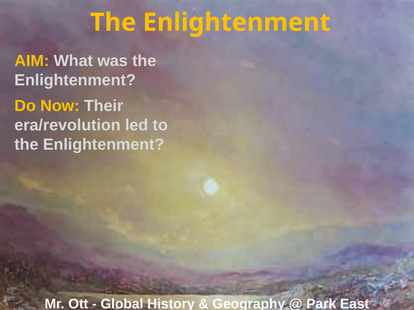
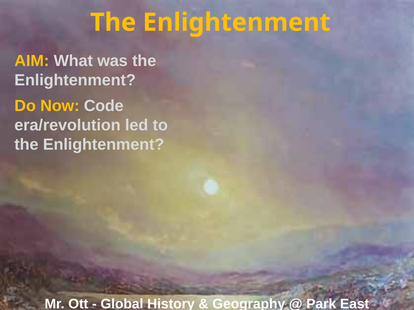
Their: Their -> Code
